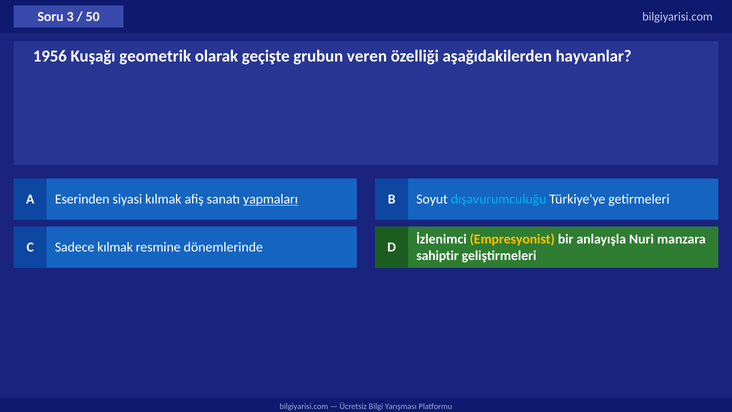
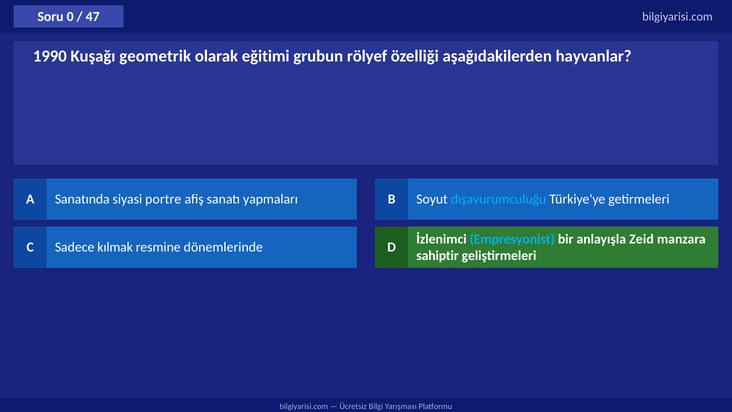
3: 3 -> 0
50: 50 -> 47
1956: 1956 -> 1990
geçişte: geçişte -> eğitimi
veren: veren -> rölyef
Eserinden: Eserinden -> Sanatında
siyasi kılmak: kılmak -> portre
yapmaları underline: present -> none
Empresyonist colour: yellow -> light blue
Nuri: Nuri -> Zeid
